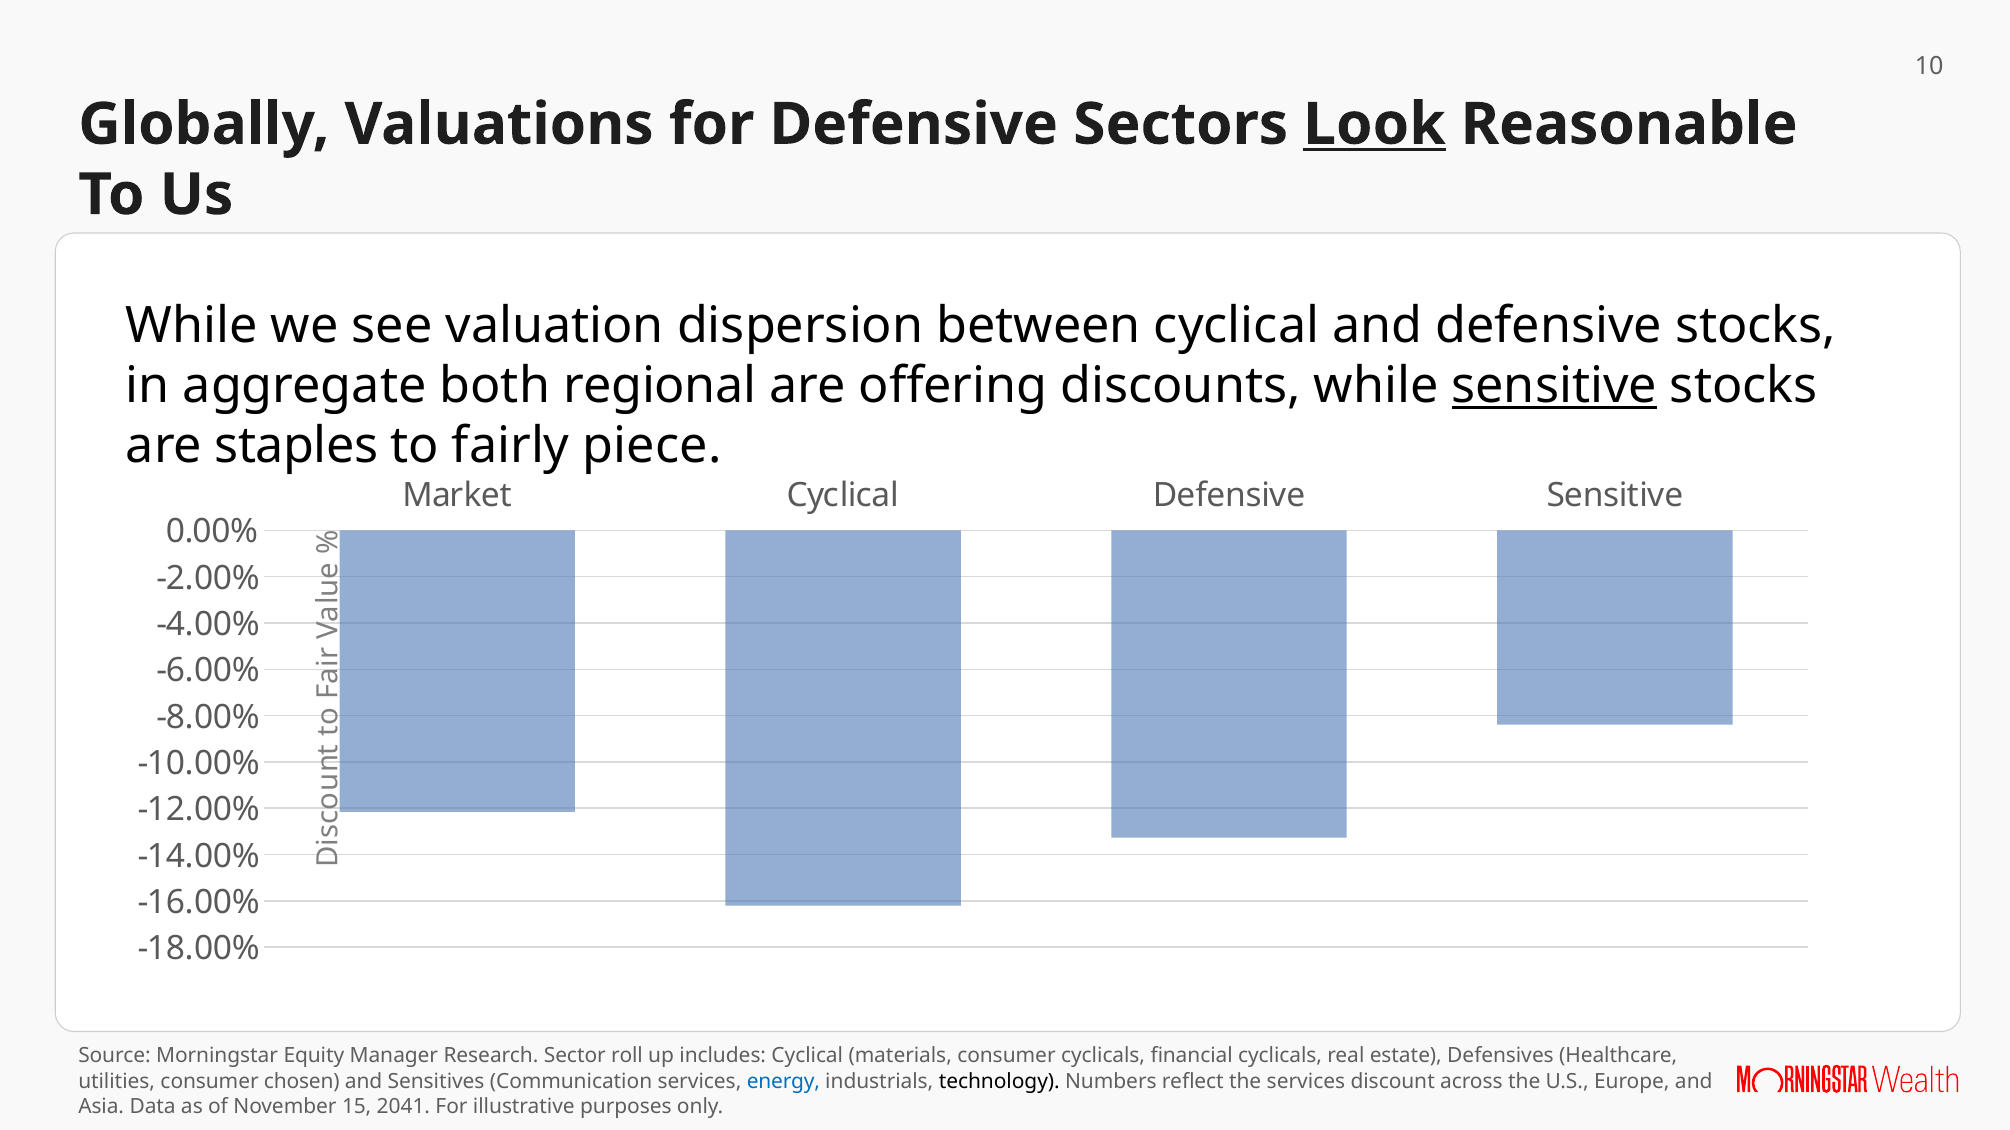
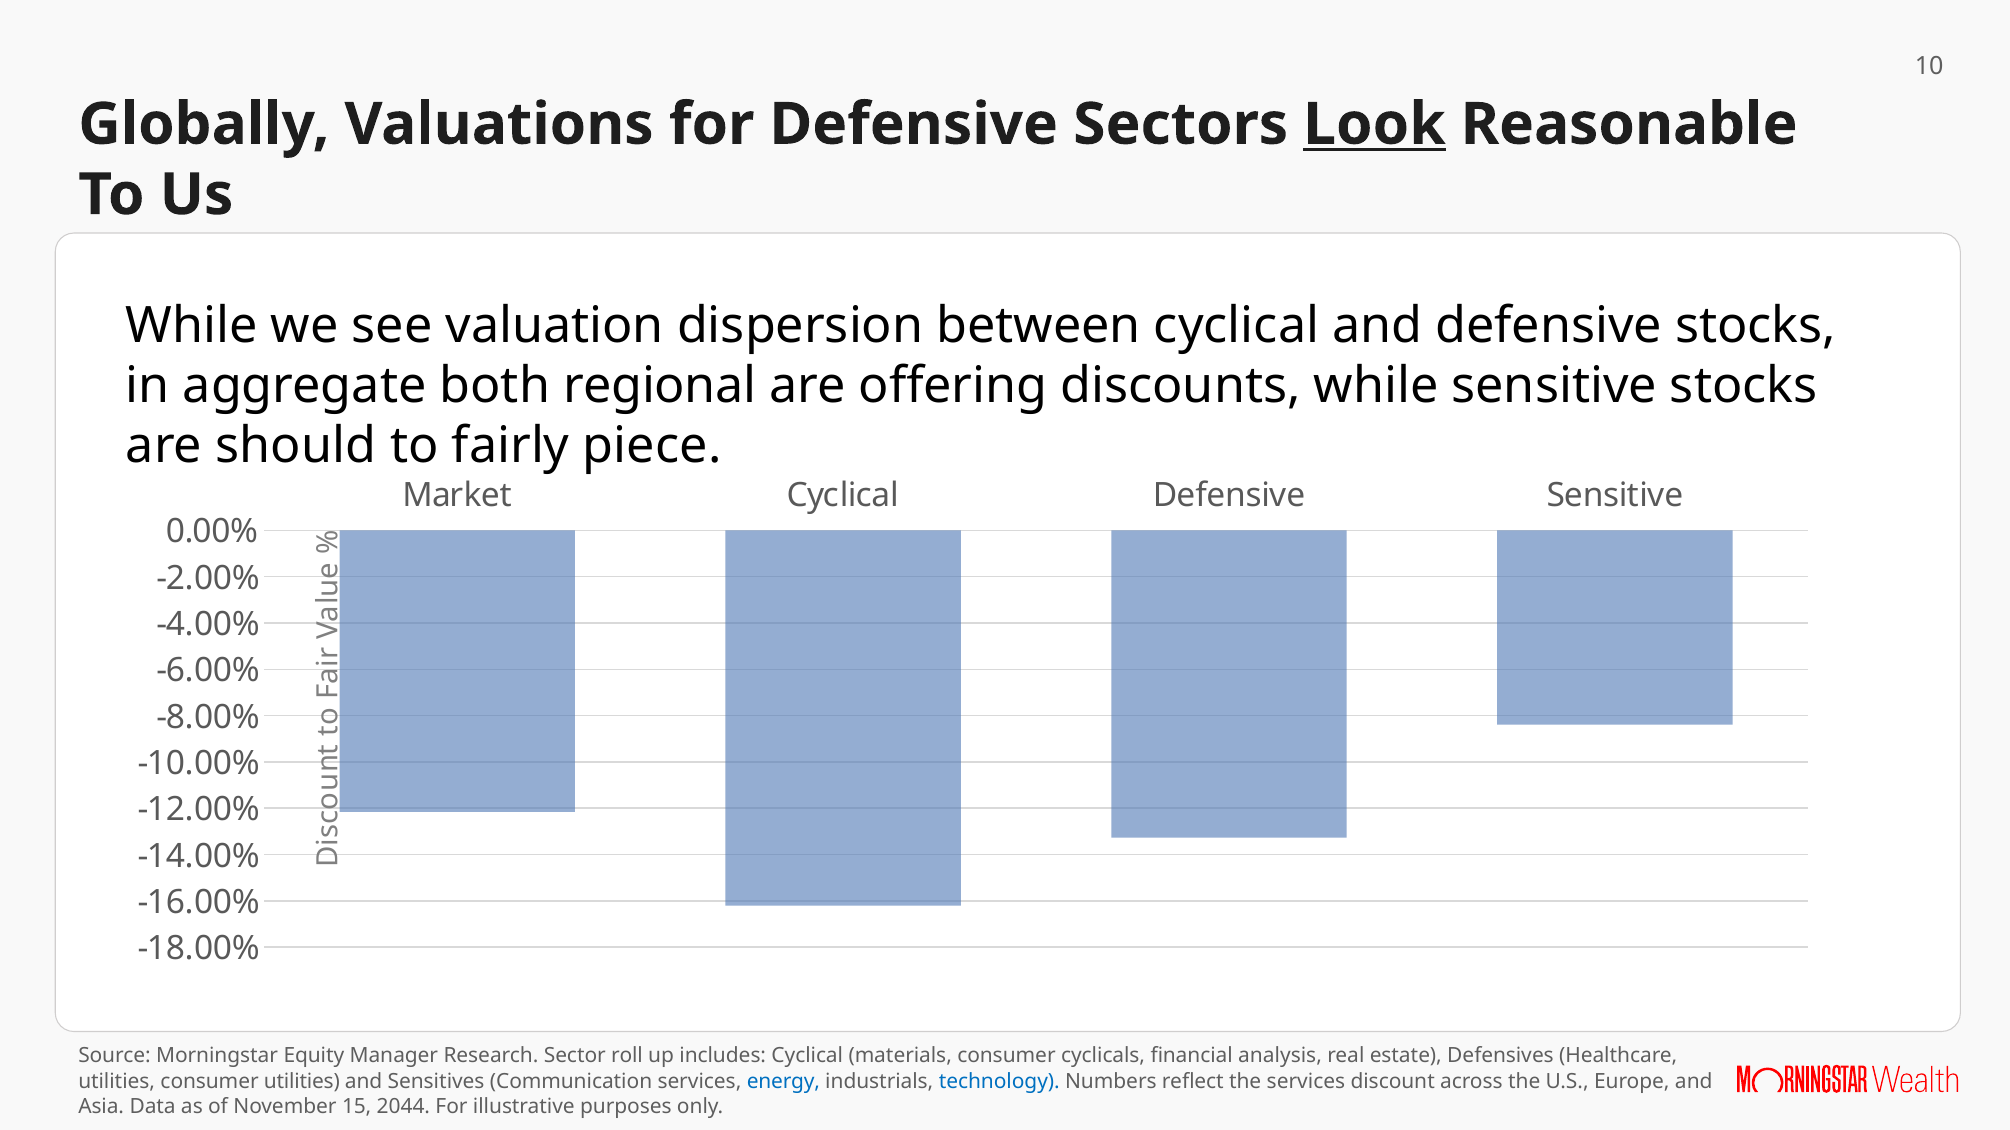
sensitive at (1554, 386) underline: present -> none
staples: staples -> should
financial cyclicals: cyclicals -> analysis
consumer chosen: chosen -> utilities
technology colour: black -> blue
2041: 2041 -> 2044
